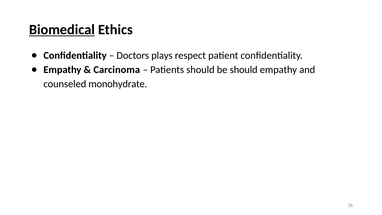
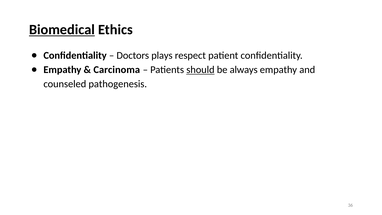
should at (200, 70) underline: none -> present
be should: should -> always
monohydrate: monohydrate -> pathogenesis
